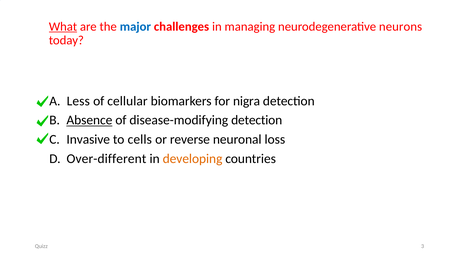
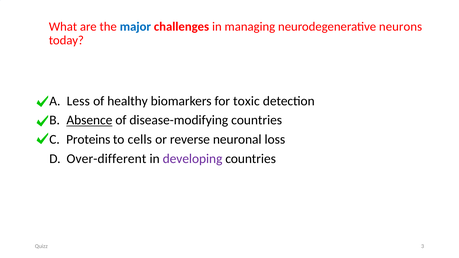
What underline: present -> none
cellular: cellular -> healthy
nigra: nigra -> toxic
disease-modifying detection: detection -> countries
Invasive: Invasive -> Proteins
developing colour: orange -> purple
